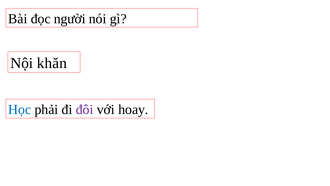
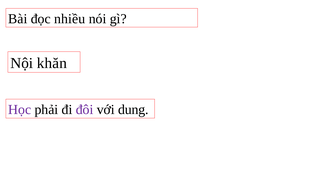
người: người -> nhiều
Học colour: blue -> purple
hoay: hoay -> dung
